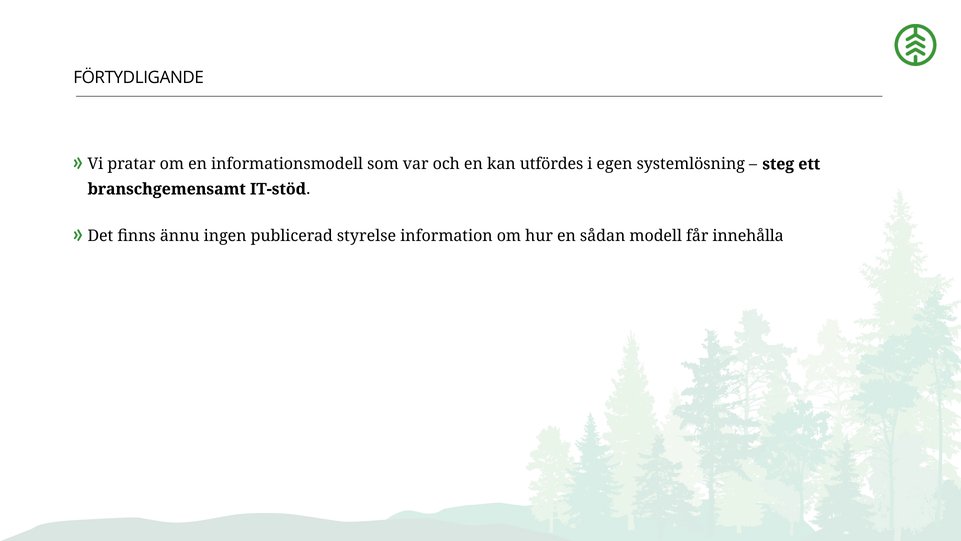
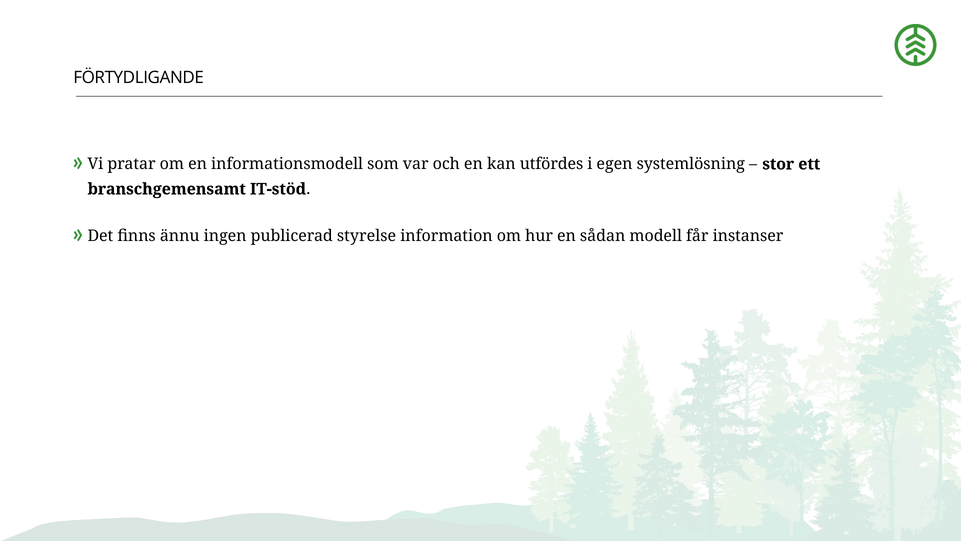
steg: steg -> stor
innehålla: innehålla -> instanser
